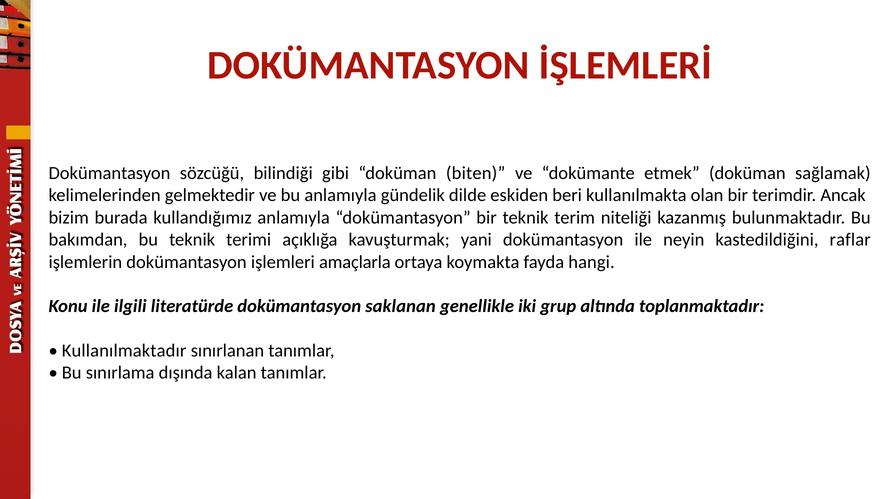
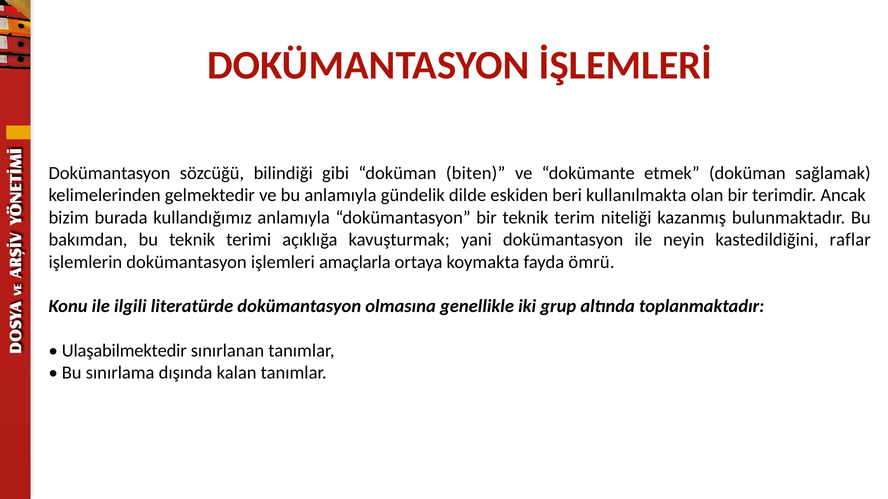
hangi: hangi -> ömrü
saklanan: saklanan -> olmasına
Kullanılmaktadır: Kullanılmaktadır -> Ulaşabilmektedir
